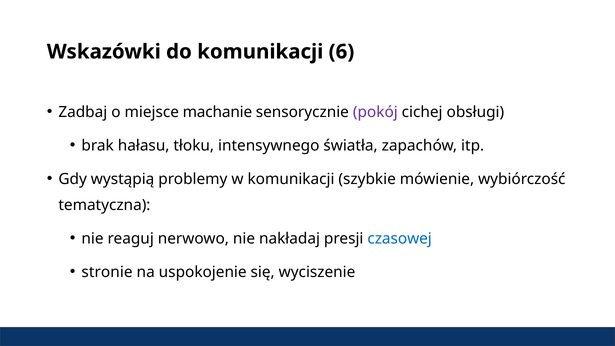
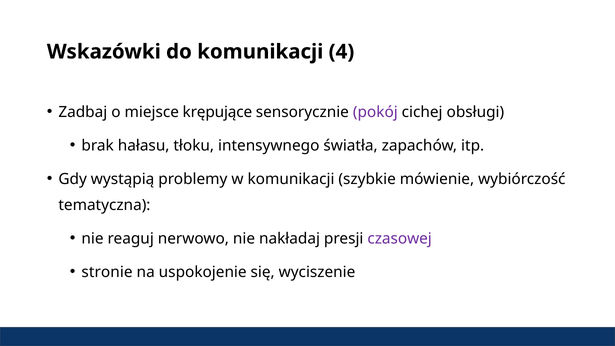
6: 6 -> 4
machanie: machanie -> krępujące
czasowej colour: blue -> purple
